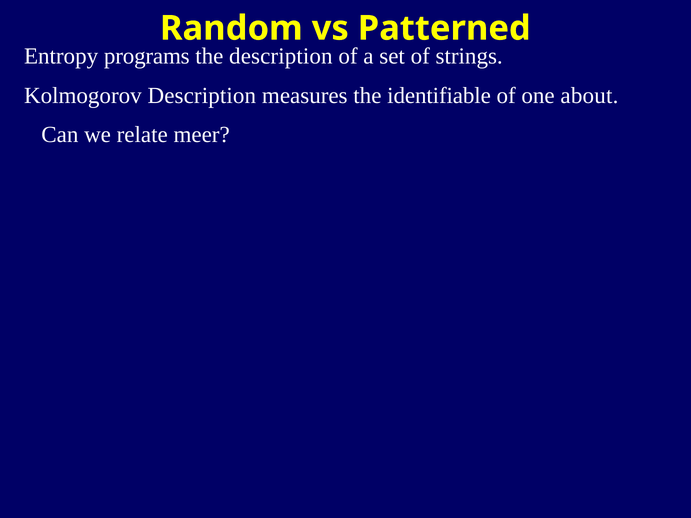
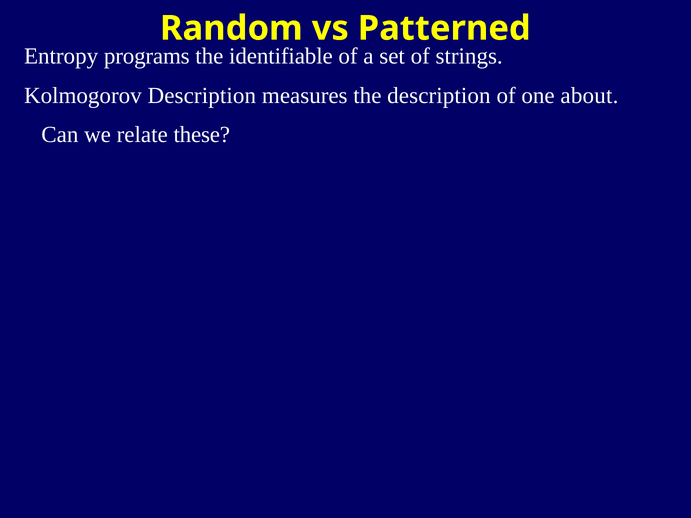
description at (281, 56): description -> identifiable
the identifiable: identifiable -> description
meer: meer -> these
